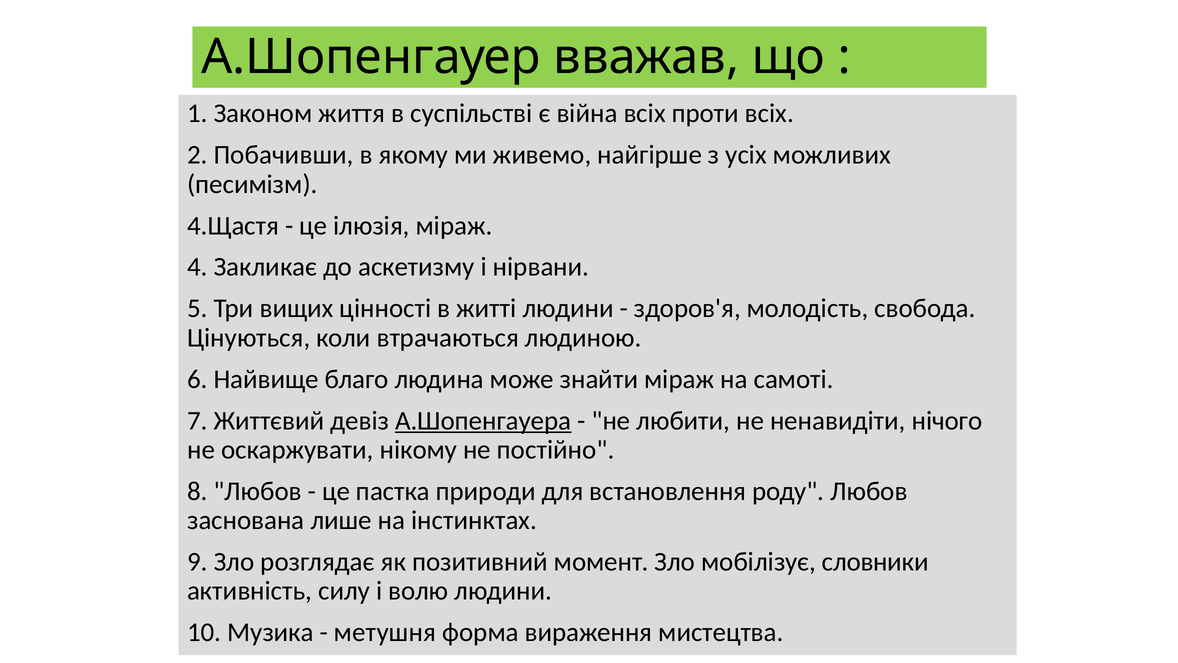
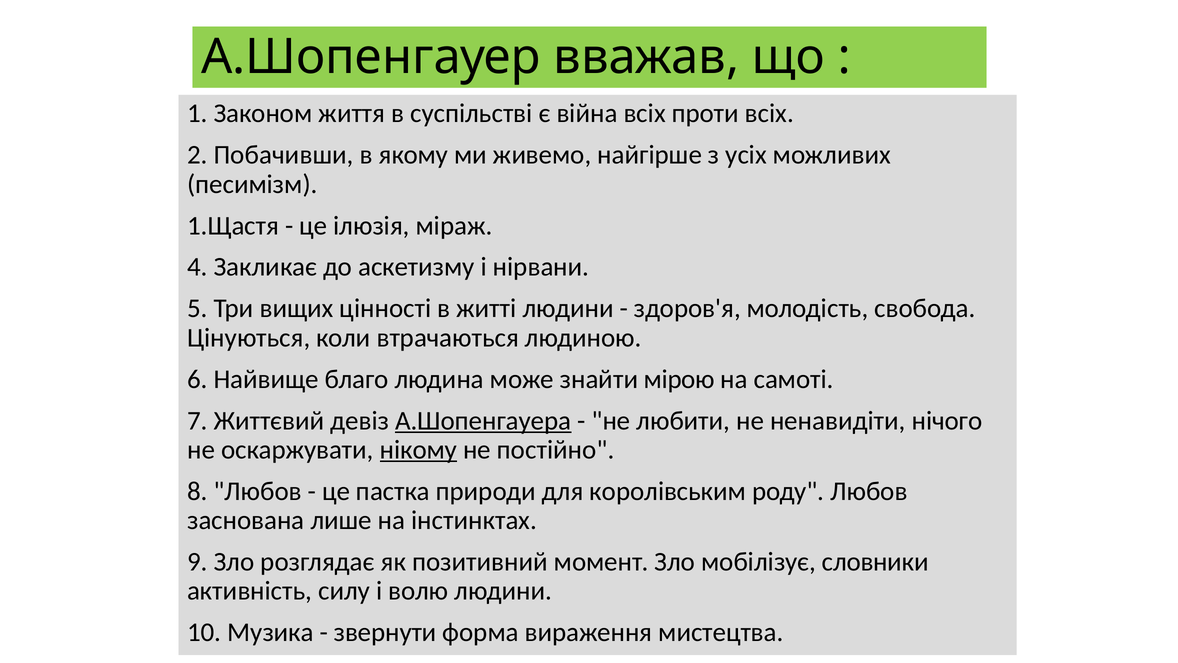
4.Щастя: 4.Щастя -> 1.Щастя
знайти міраж: міраж -> мірою
нікому underline: none -> present
встановлення: встановлення -> королівським
метушня: метушня -> звернути
